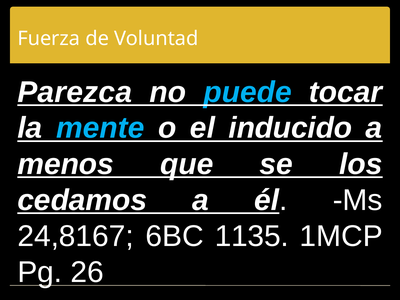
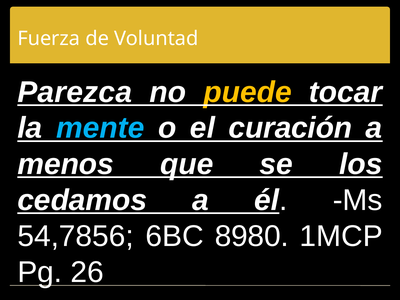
puede colour: light blue -> yellow
inducido: inducido -> curación
24,8167: 24,8167 -> 54,7856
1135: 1135 -> 8980
